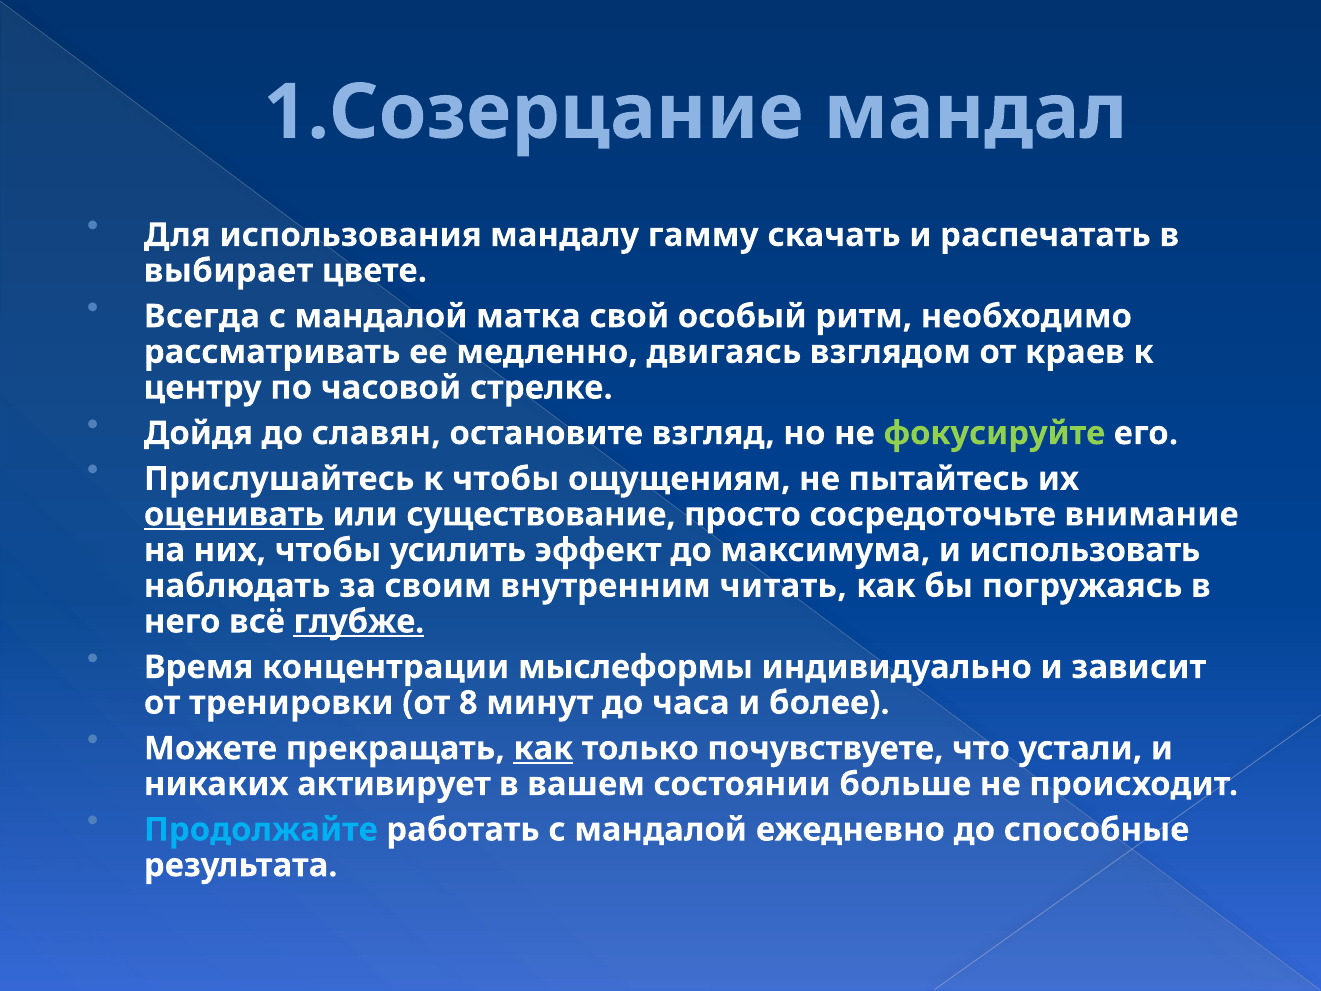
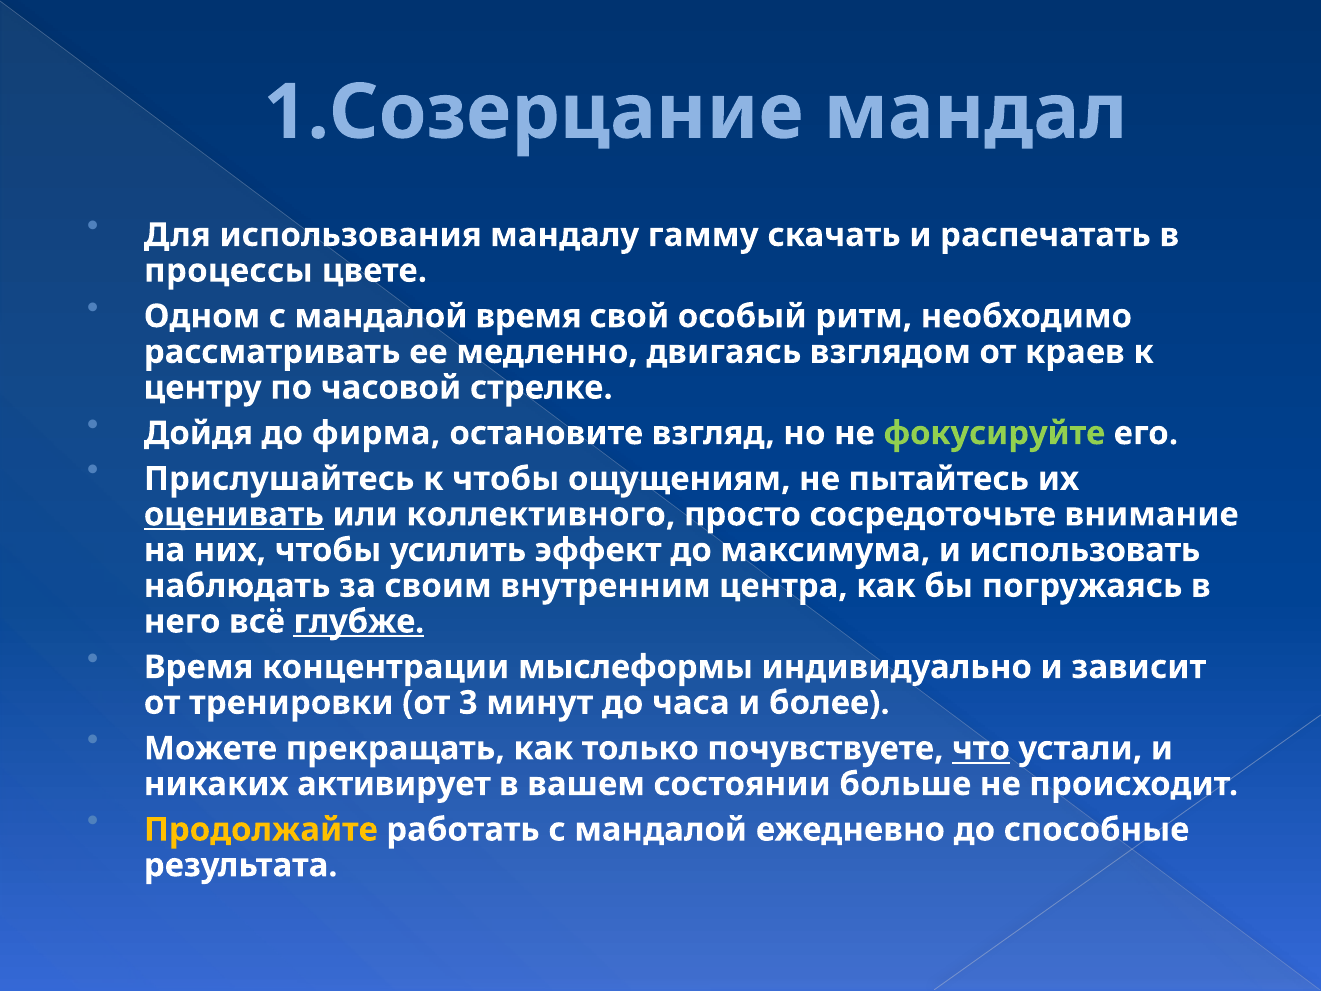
выбирает: выбирает -> процессы
Всегда: Всегда -> Одном
мандалой матка: матка -> время
славян: славян -> фирма
существование: существование -> коллективного
читать: читать -> центра
8: 8 -> 3
как at (543, 748) underline: present -> none
что underline: none -> present
Продолжайте colour: light blue -> yellow
